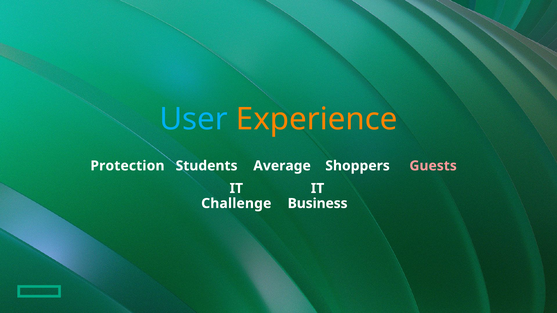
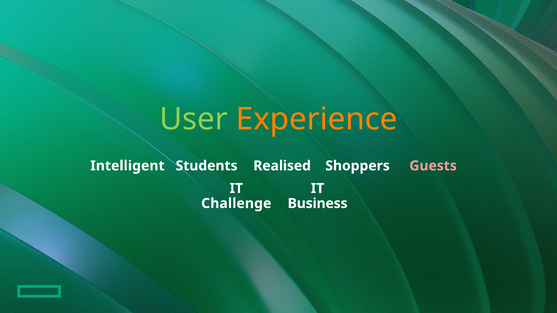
User colour: light blue -> light green
Protection: Protection -> Intelligent
Average: Average -> Realised
